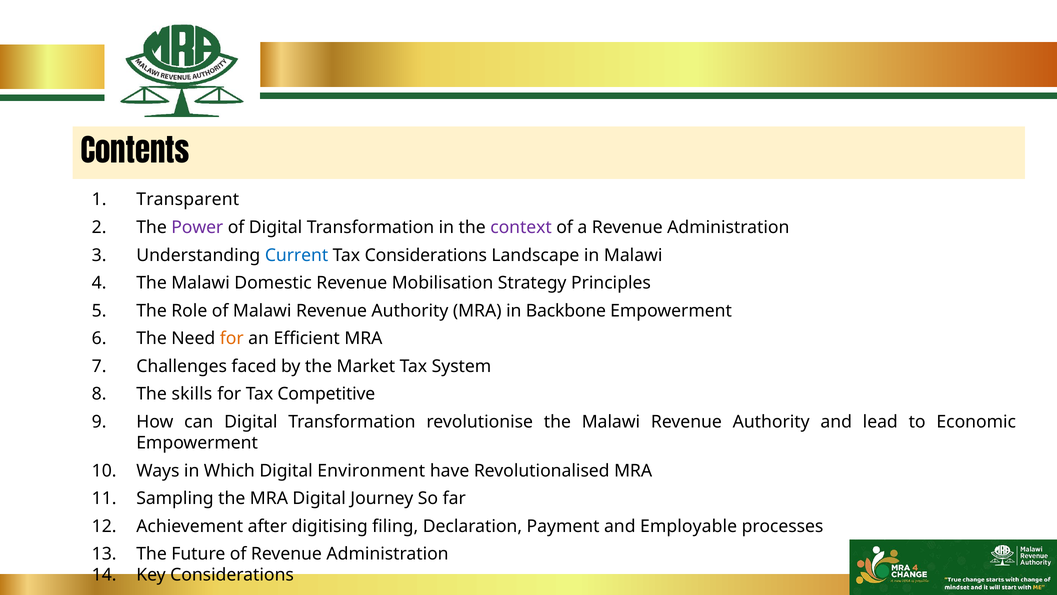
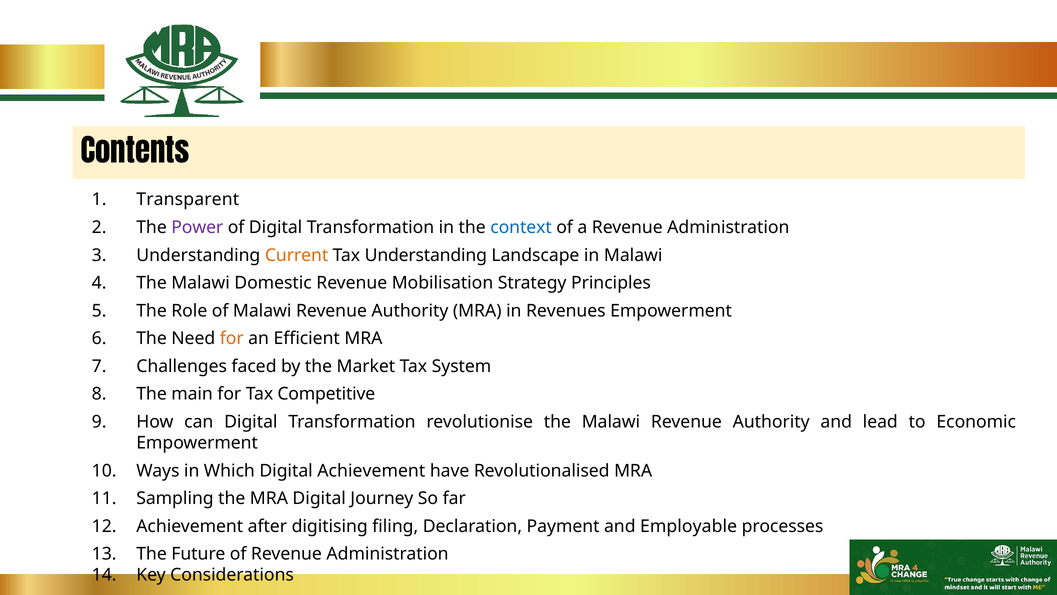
context colour: purple -> blue
Current colour: blue -> orange
Tax Considerations: Considerations -> Understanding
Backbone: Backbone -> Revenues
skills: skills -> main
Digital Environment: Environment -> Achievement
